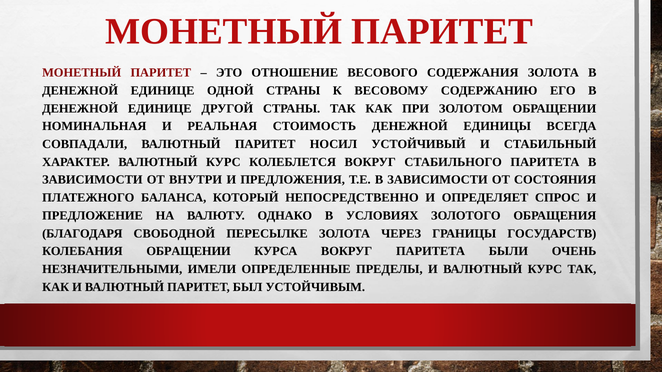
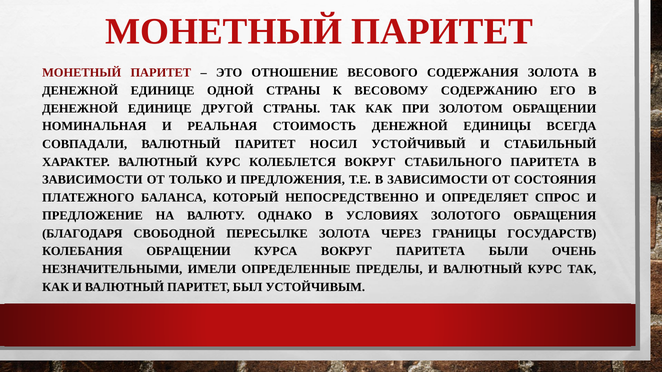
ВНУТРИ: ВНУТРИ -> ТОЛЬКО
